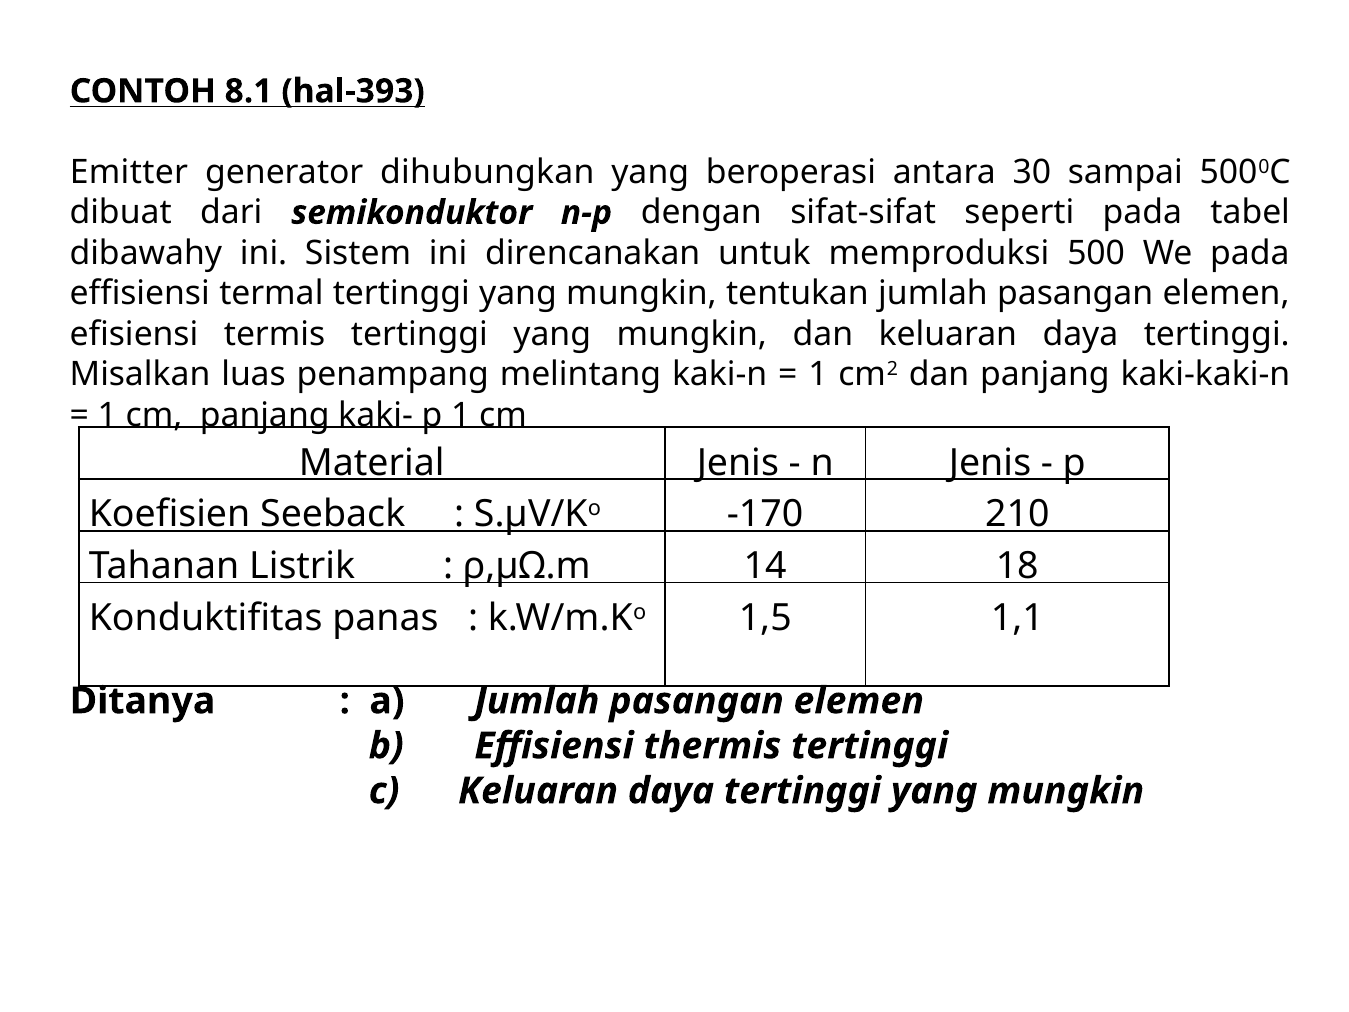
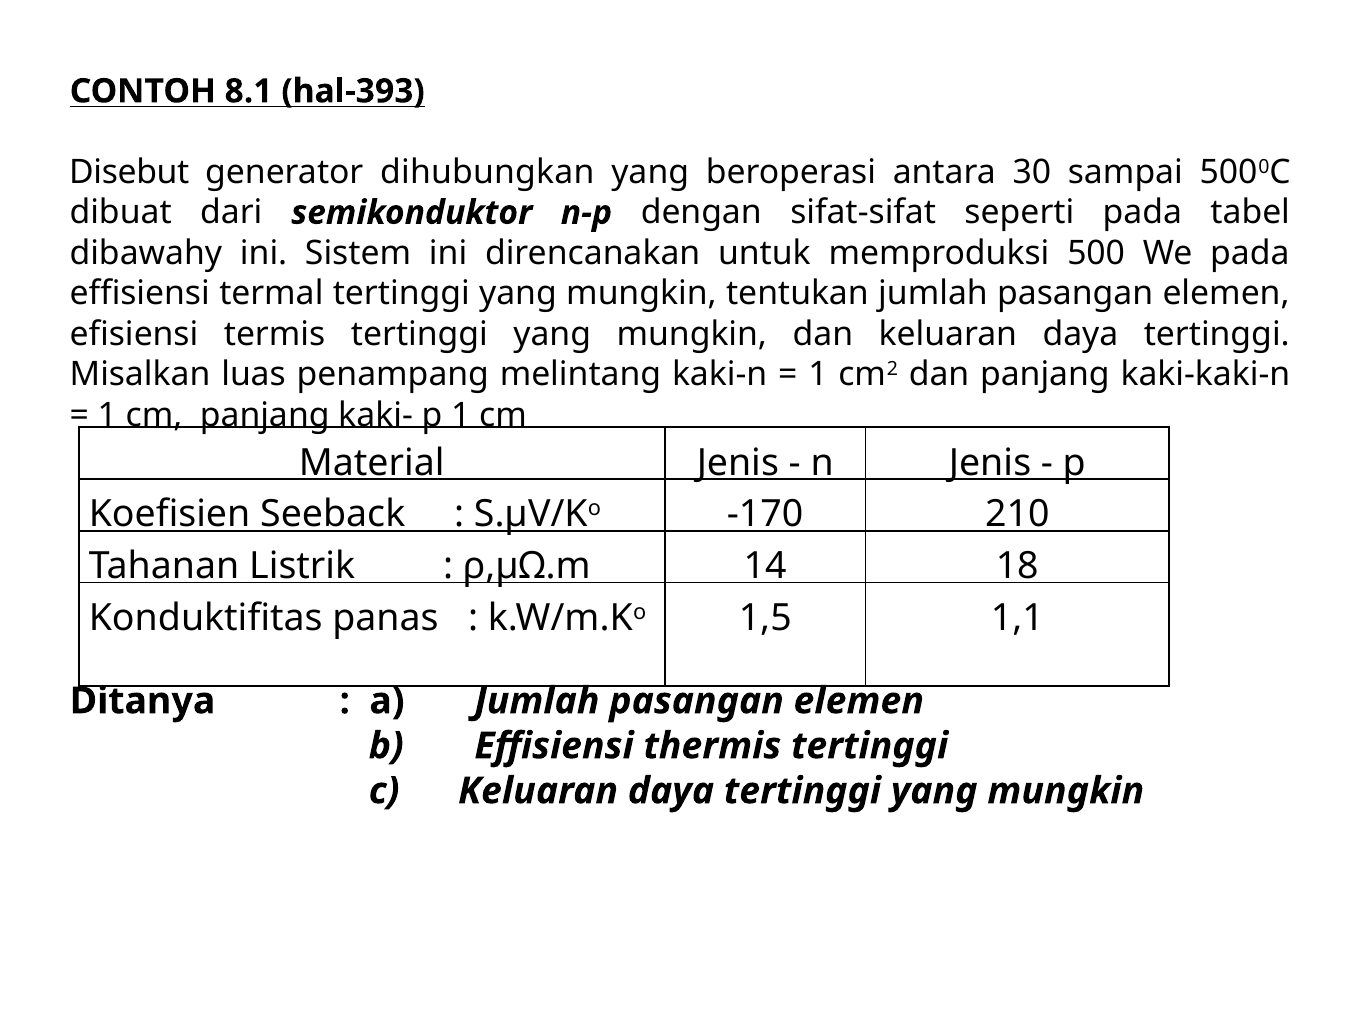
Emitter: Emitter -> Disebut
